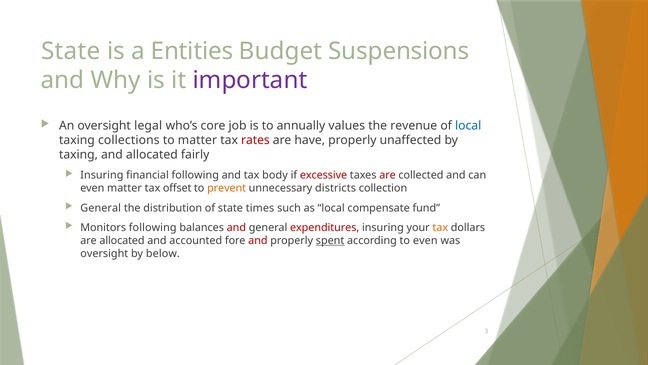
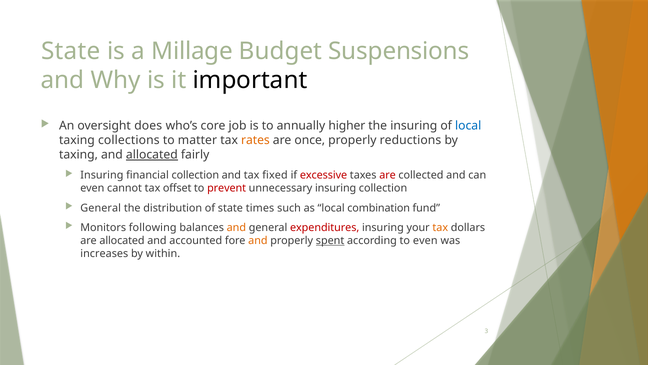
Entities: Entities -> Millage
important colour: purple -> black
legal: legal -> does
values: values -> higher
the revenue: revenue -> insuring
rates colour: red -> orange
have: have -> once
unaffected: unaffected -> reductions
allocated at (152, 155) underline: none -> present
financial following: following -> collection
body: body -> fixed
even matter: matter -> cannot
prevent colour: orange -> red
unnecessary districts: districts -> insuring
compensate: compensate -> combination
and at (236, 227) colour: red -> orange
and at (258, 240) colour: red -> orange
oversight at (104, 253): oversight -> increases
below: below -> within
